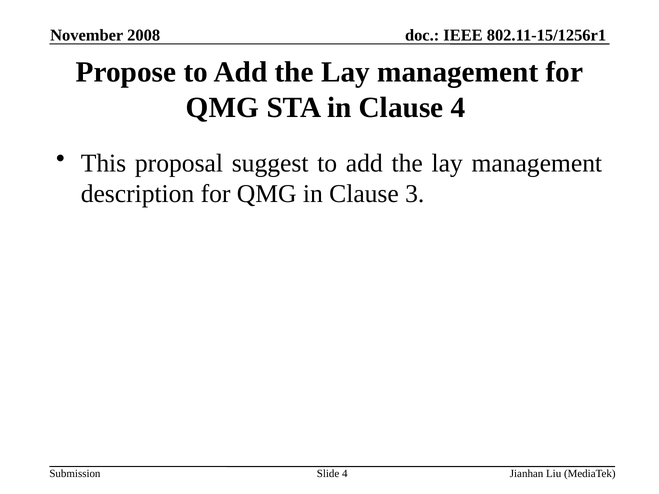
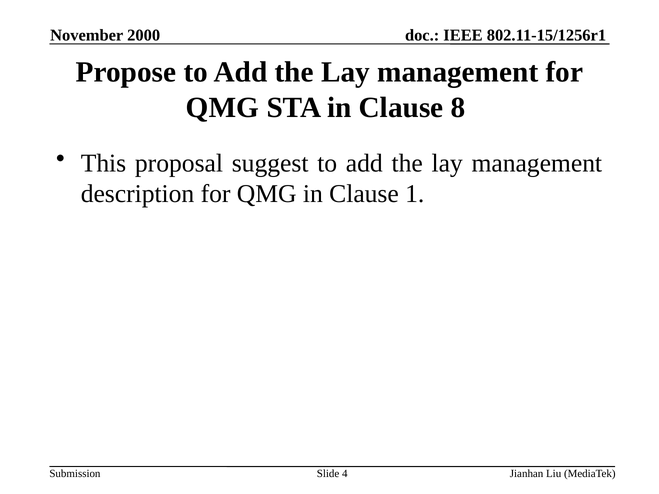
2008: 2008 -> 2000
Clause 4: 4 -> 8
3: 3 -> 1
